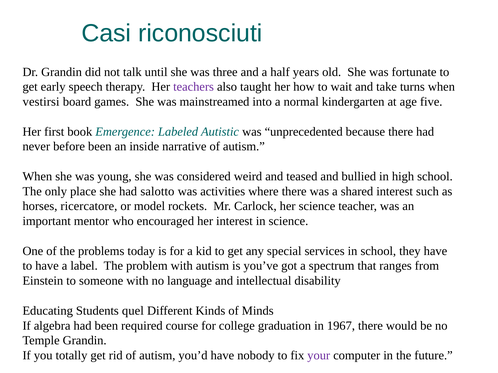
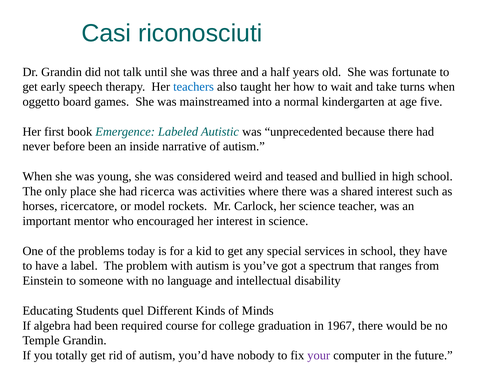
teachers colour: purple -> blue
vestirsi: vestirsi -> oggetto
salotto: salotto -> ricerca
